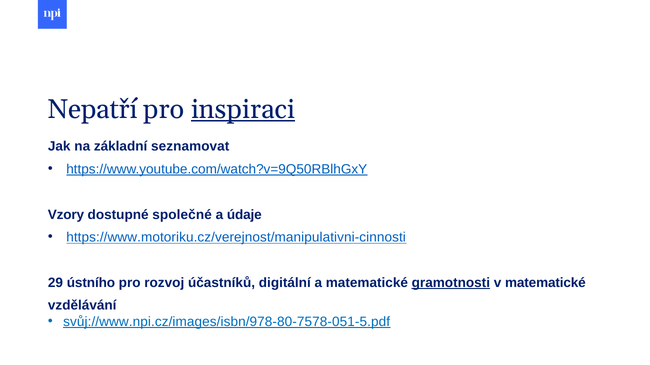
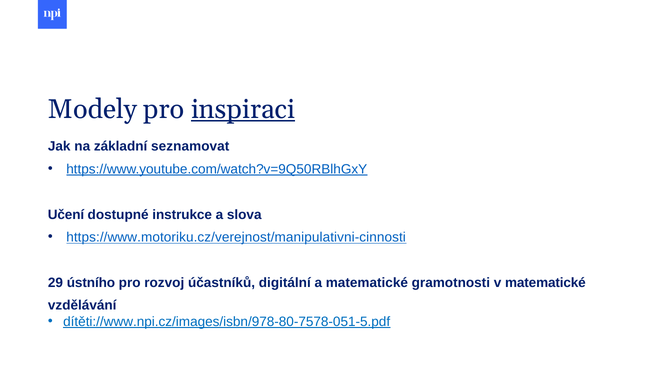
Nepatří: Nepatří -> Modely
Vzory: Vzory -> Učení
společné: společné -> instrukce
údaje: údaje -> slova
gramotnosti underline: present -> none
svůj://www.npi.cz/images/isbn/978-80-7578-051-5.pdf: svůj://www.npi.cz/images/isbn/978-80-7578-051-5.pdf -> dítěti://www.npi.cz/images/isbn/978-80-7578-051-5.pdf
